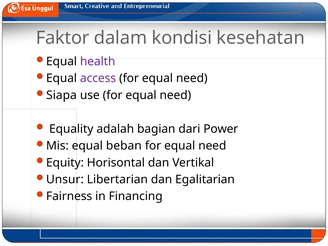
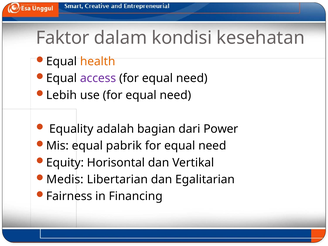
health colour: purple -> orange
Siapa: Siapa -> Lebih
beban: beban -> pabrik
Unsur: Unsur -> Medis
